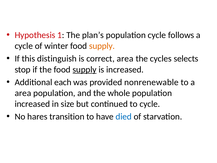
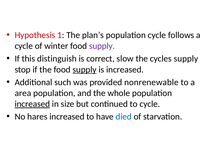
supply at (102, 46) colour: orange -> purple
correct area: area -> slow
cycles selects: selects -> supply
each: each -> such
increased at (32, 104) underline: none -> present
hares transition: transition -> increased
